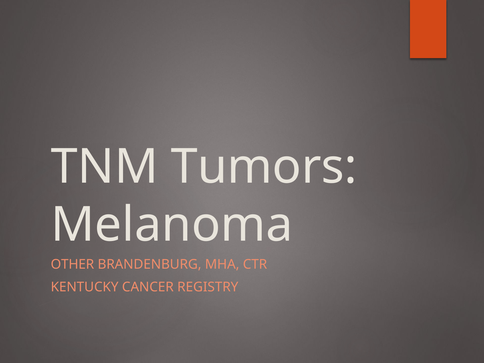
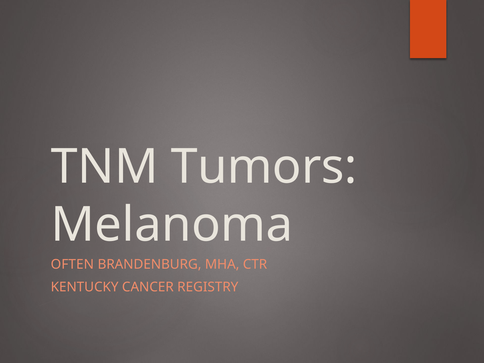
OTHER: OTHER -> OFTEN
